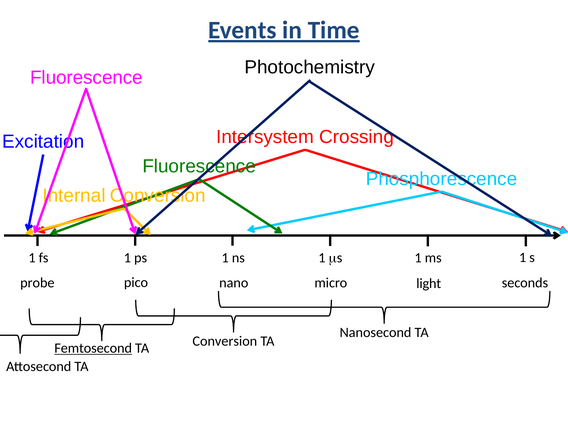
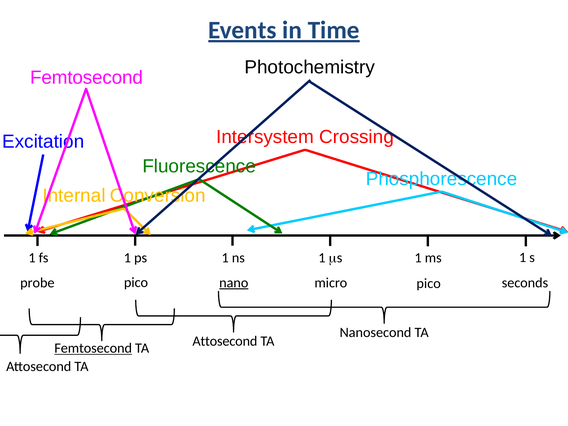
Fluorescence at (86, 77): Fluorescence -> Femtosecond
nano underline: none -> present
light at (429, 284): light -> pico
Conversion at (225, 341): Conversion -> Attosecond
